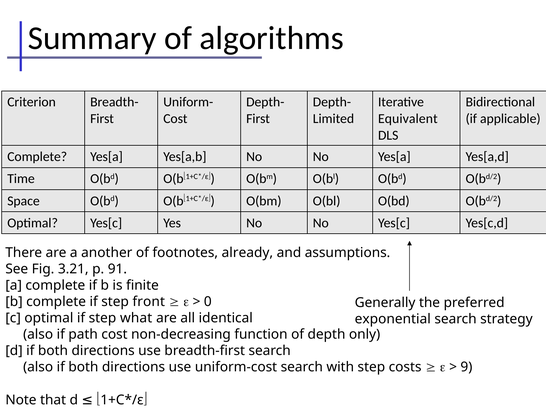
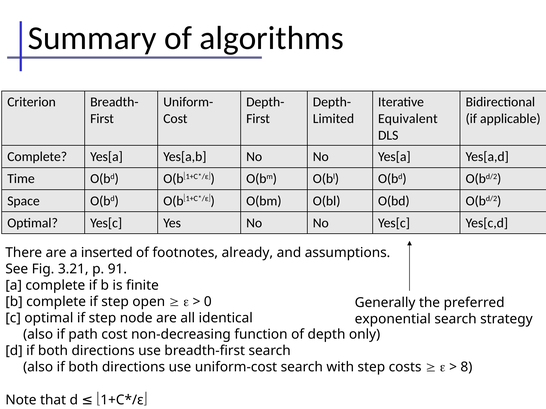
another: another -> inserted
front: front -> open
what: what -> node
9: 9 -> 8
